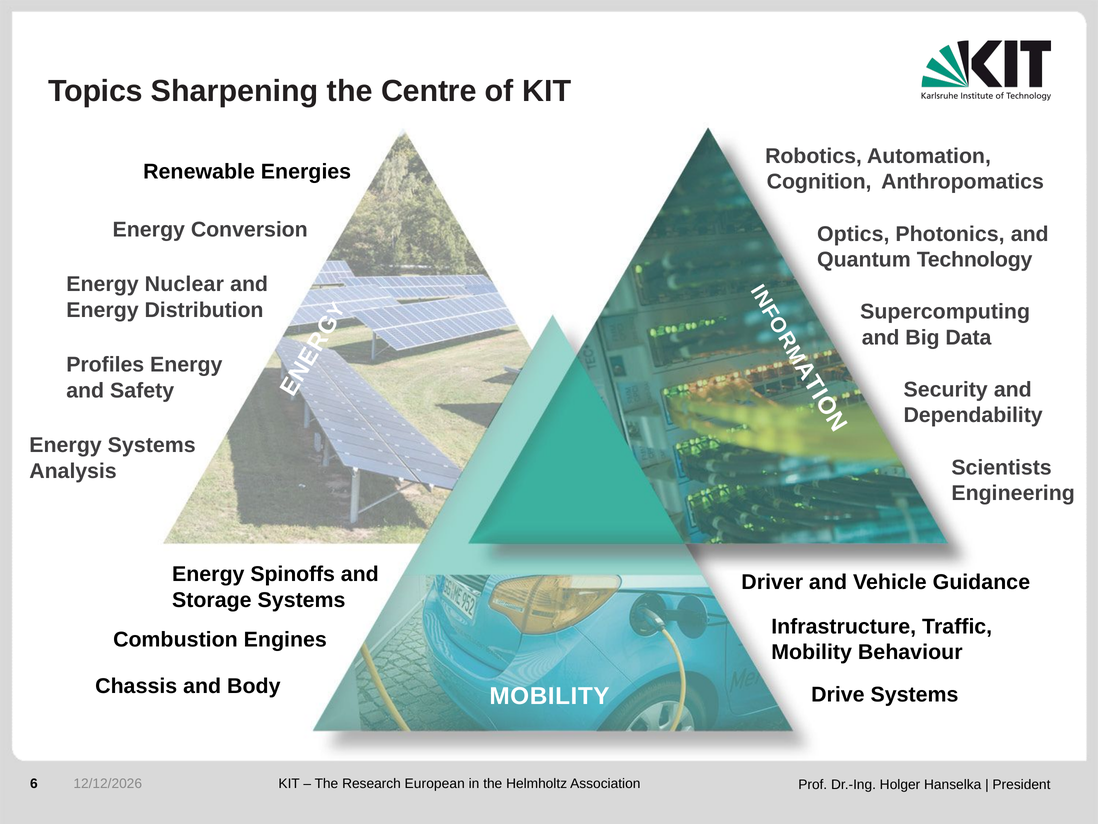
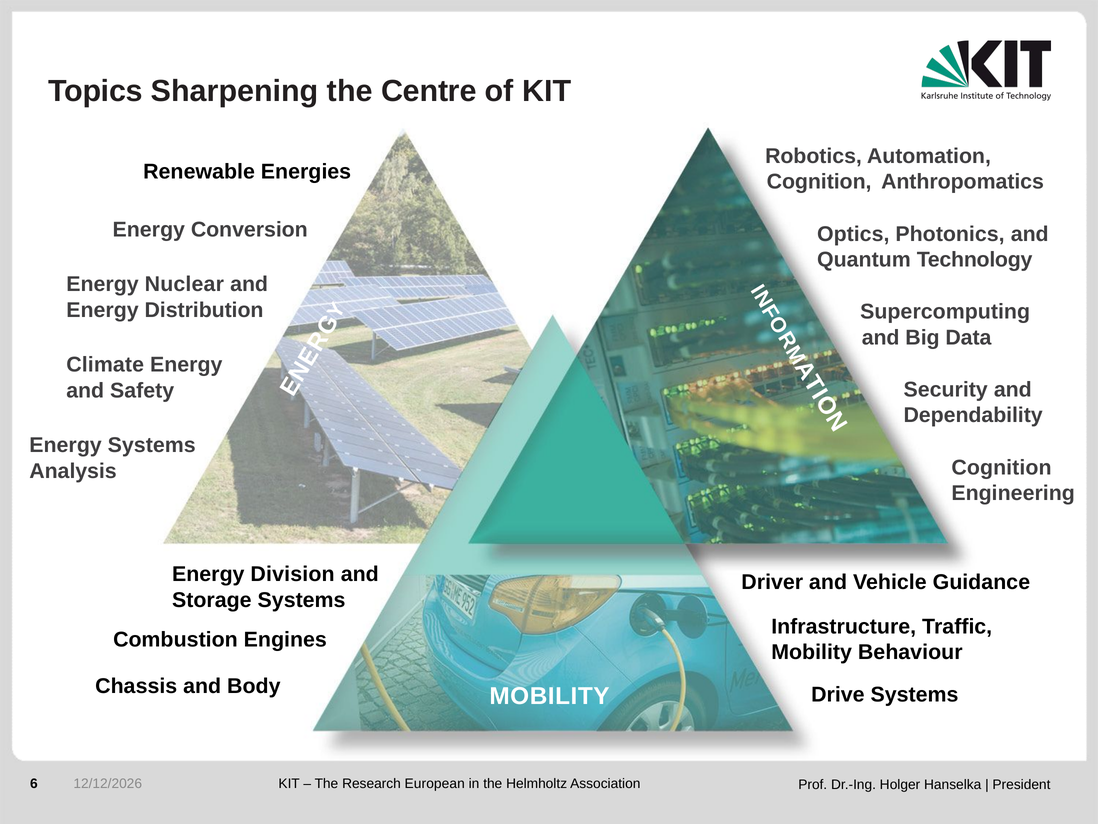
Profiles: Profiles -> Climate
Scientists at (1002, 467): Scientists -> Cognition
Spinoffs: Spinoffs -> Division
